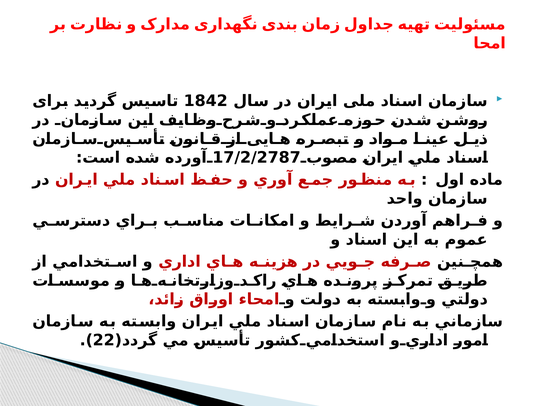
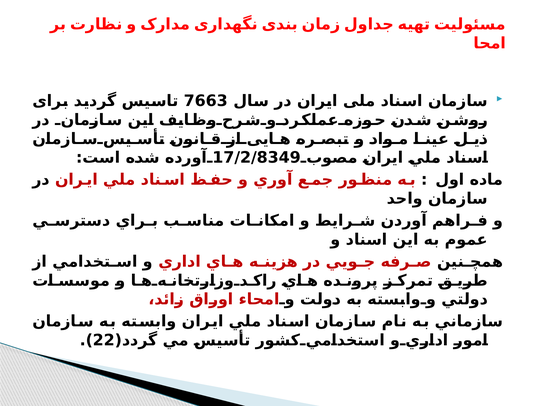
1842: 1842 -> 7663
17/2/2787: 17/2/2787 -> 17/2/8349
